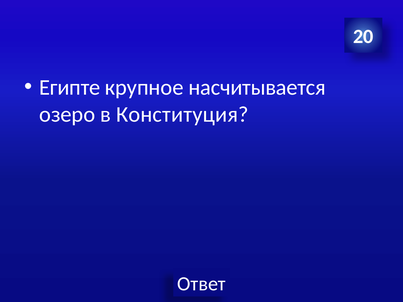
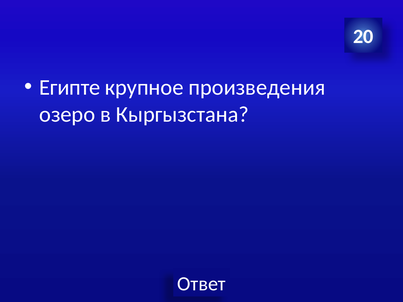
насчитывается: насчитывается -> произведения
Конституция: Конституция -> Кыргызстана
